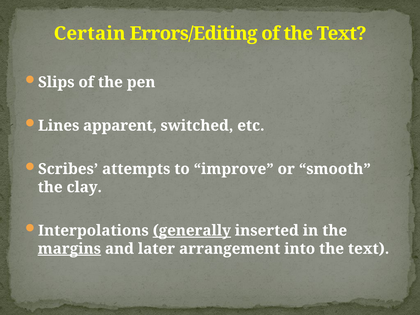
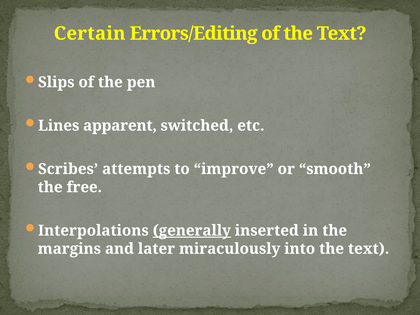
clay: clay -> free
margins underline: present -> none
arrangement: arrangement -> miraculously
